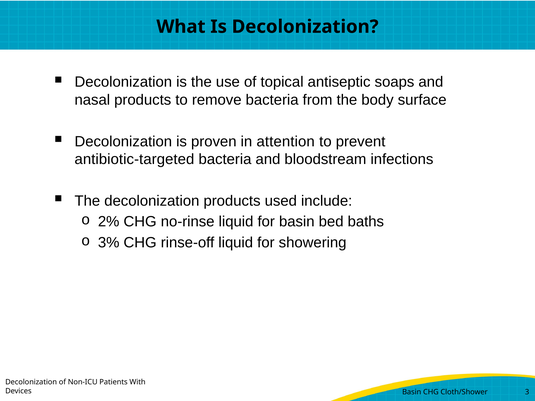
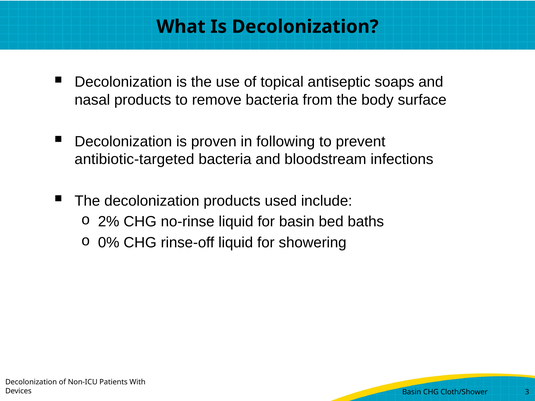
attention: attention -> following
3%: 3% -> 0%
